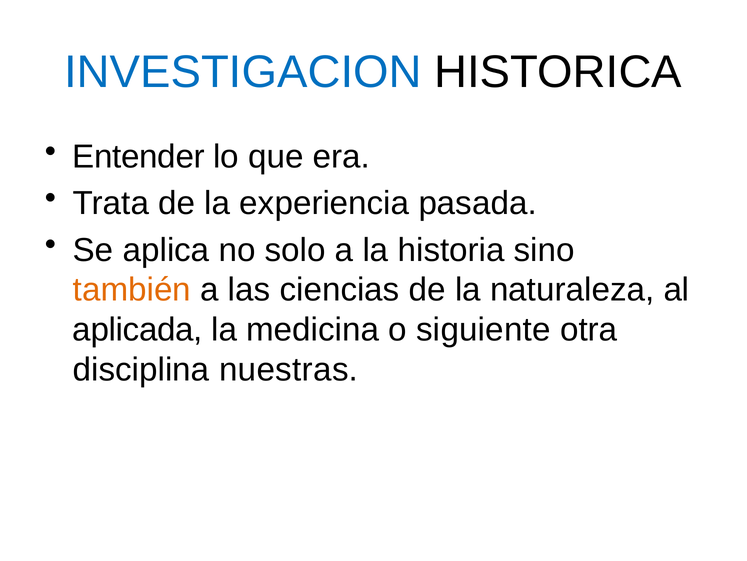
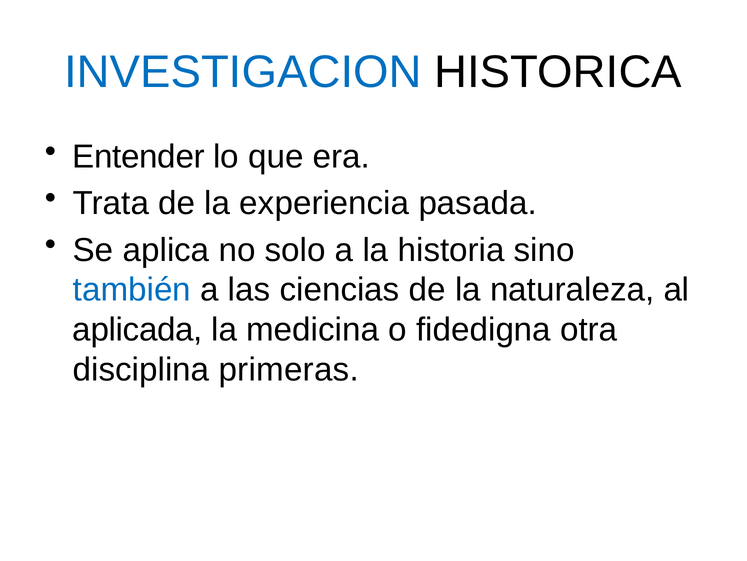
también colour: orange -> blue
siguiente: siguiente -> fidedigna
nuestras: nuestras -> primeras
